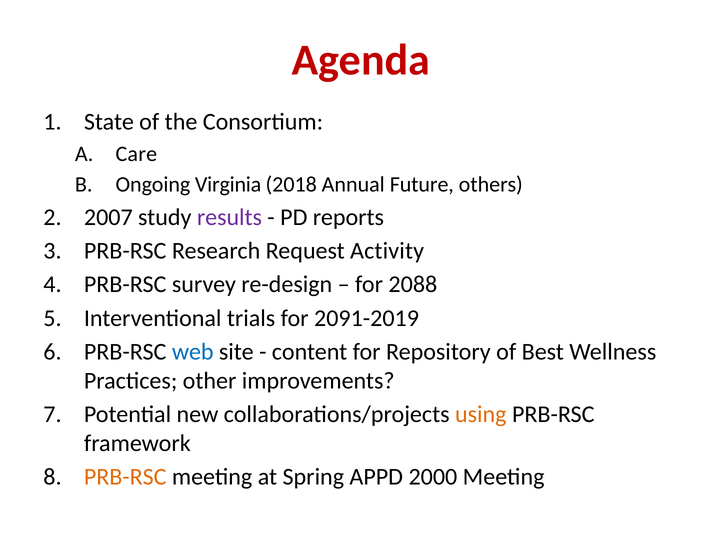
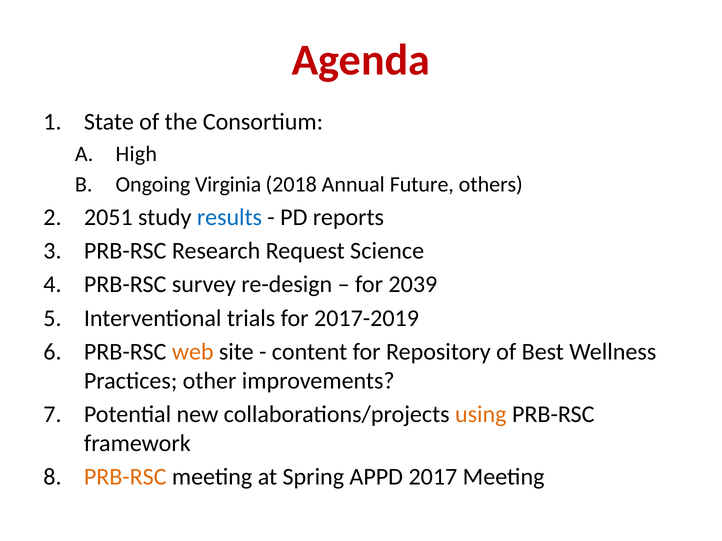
Care: Care -> High
2007: 2007 -> 2051
results colour: purple -> blue
Activity: Activity -> Science
2088: 2088 -> 2039
2091-2019: 2091-2019 -> 2017-2019
web colour: blue -> orange
2000: 2000 -> 2017
